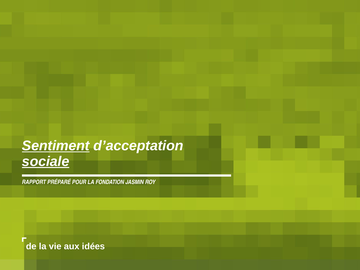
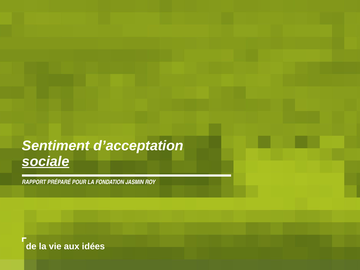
Sentiment underline: present -> none
